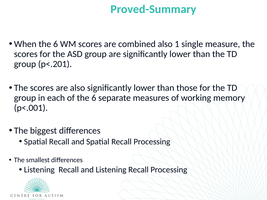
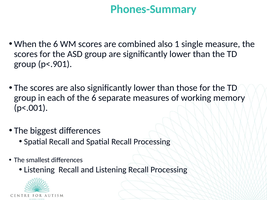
Proved-Summary: Proved-Summary -> Phones-Summary
p<.201: p<.201 -> p<.901
